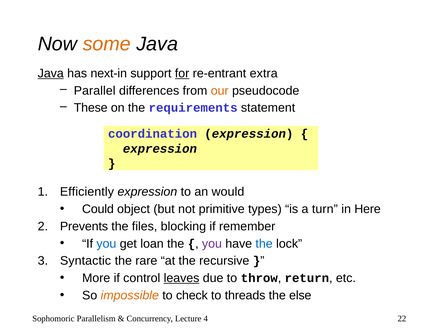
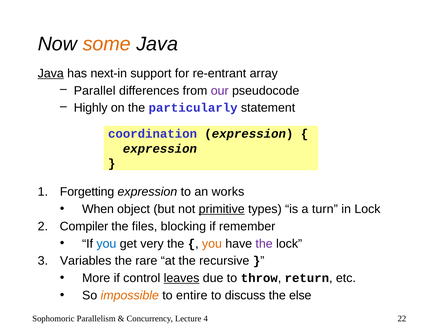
for underline: present -> none
extra: extra -> array
our colour: orange -> purple
These: These -> Highly
requirements: requirements -> particularly
Efficiently: Efficiently -> Forgetting
would: would -> works
Could: Could -> When
primitive underline: none -> present
in Here: Here -> Lock
Prevents: Prevents -> Compiler
loan: loan -> very
you at (212, 244) colour: purple -> orange
the at (264, 244) colour: blue -> purple
Syntactic: Syntactic -> Variables
check: check -> entire
threads: threads -> discuss
